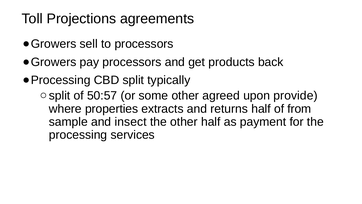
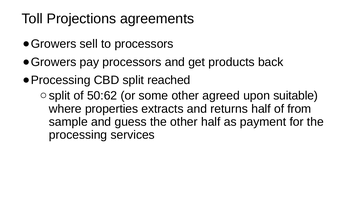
typically: typically -> reached
50:57: 50:57 -> 50:62
provide: provide -> suitable
insect: insect -> guess
